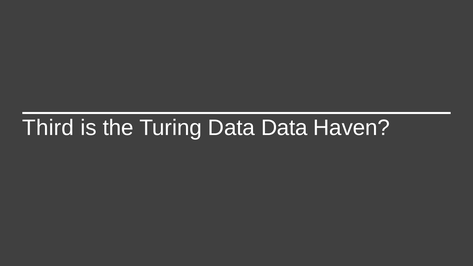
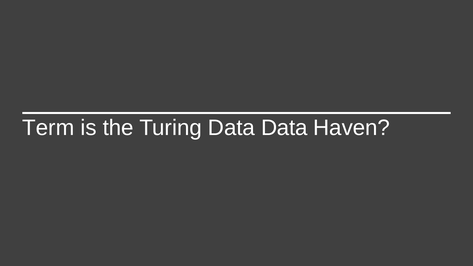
Third: Third -> Term
